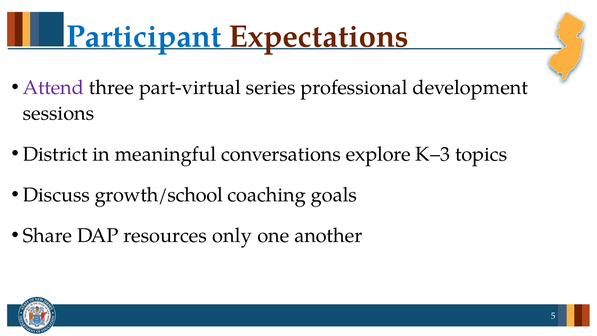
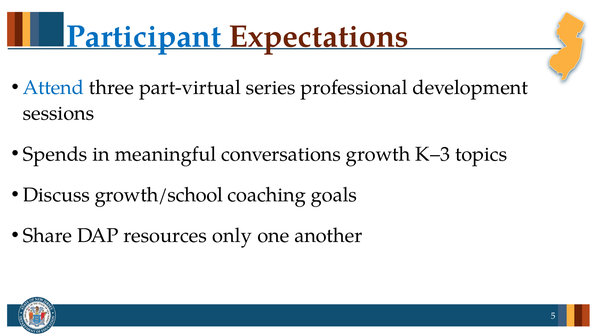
Attend colour: purple -> blue
District: District -> Spends
explore: explore -> growth
